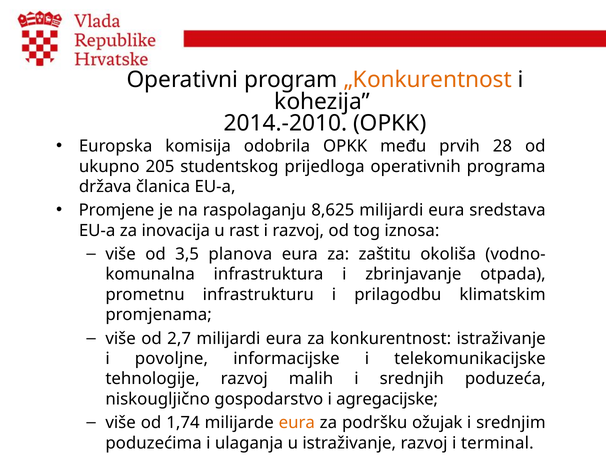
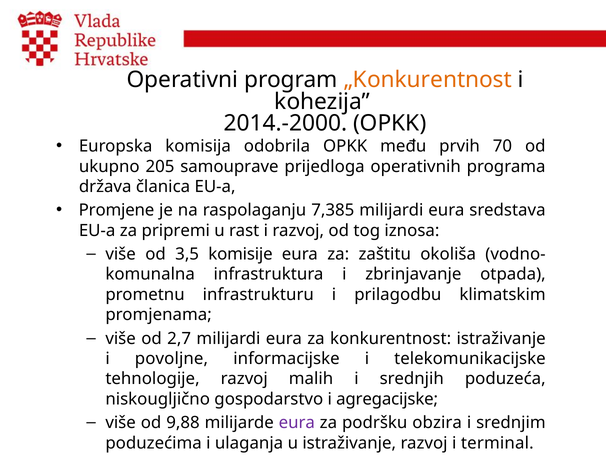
2014.-2010: 2014.-2010 -> 2014.-2000
28: 28 -> 70
studentskog: studentskog -> samouprave
8,625: 8,625 -> 7,385
inovacija: inovacija -> pripremi
planova: planova -> komisije
1,74: 1,74 -> 9,88
eura at (297, 422) colour: orange -> purple
ožujak: ožujak -> obzira
